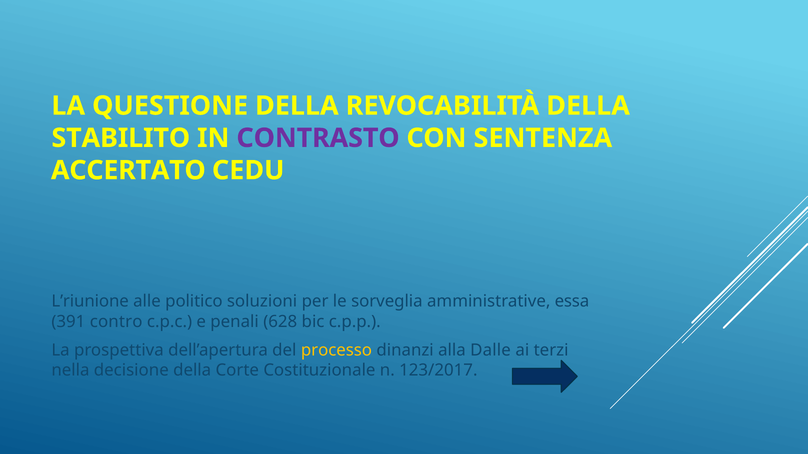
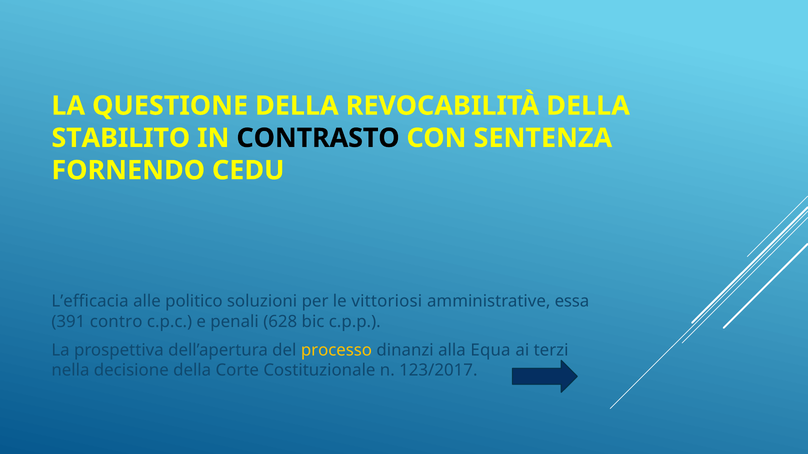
CONTRASTO colour: purple -> black
ACCERTATO: ACCERTATO -> FORNENDO
L’riunione: L’riunione -> L’efficacia
sorveglia: sorveglia -> vittoriosi
Dalle: Dalle -> Equa
